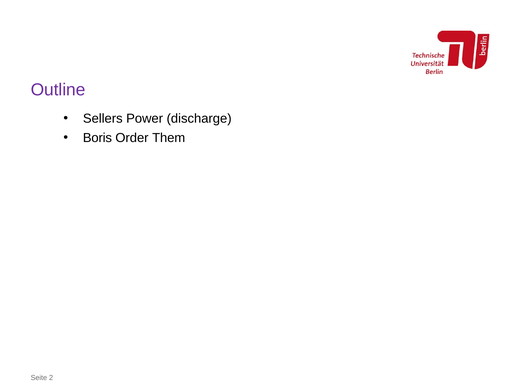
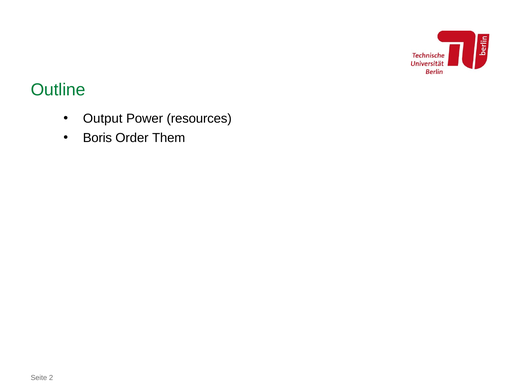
Outline colour: purple -> green
Sellers: Sellers -> Output
discharge: discharge -> resources
